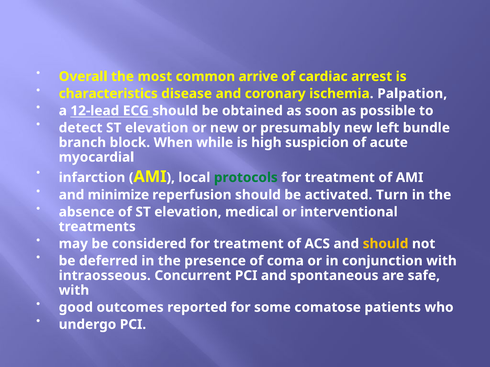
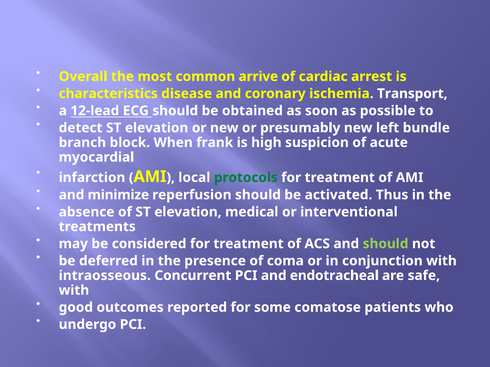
Palpation: Palpation -> Transport
while: while -> frank
Turn: Turn -> Thus
should at (386, 244) colour: yellow -> light green
spontaneous: spontaneous -> endotracheal
